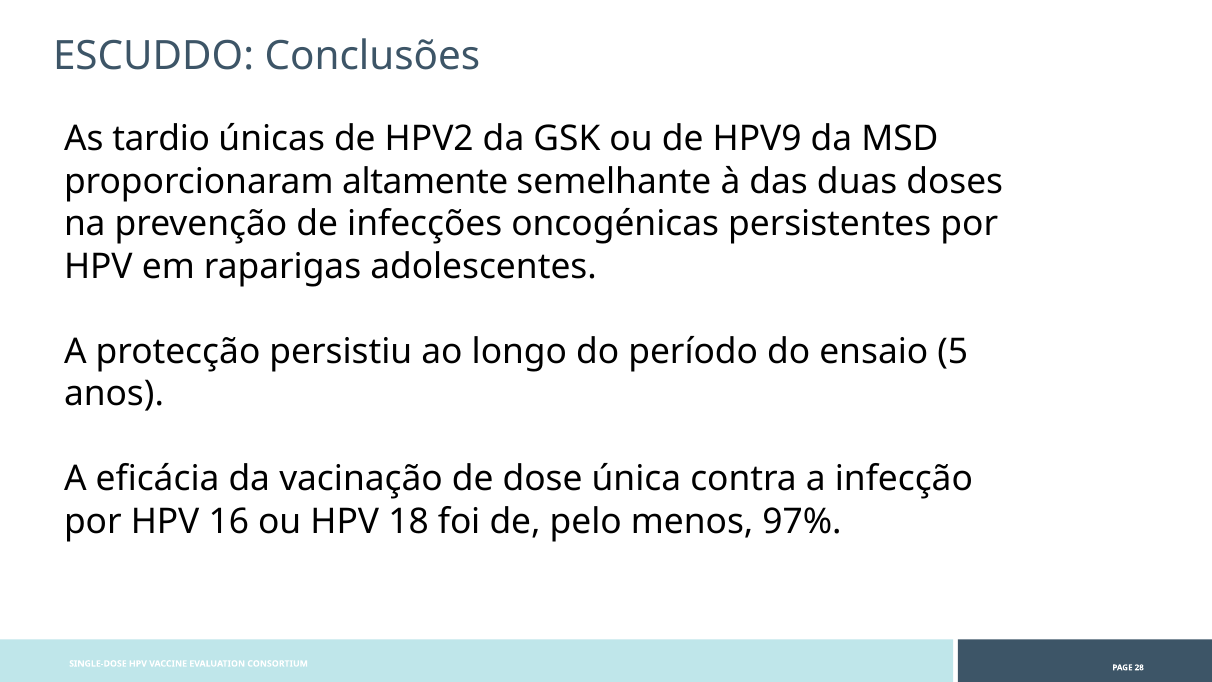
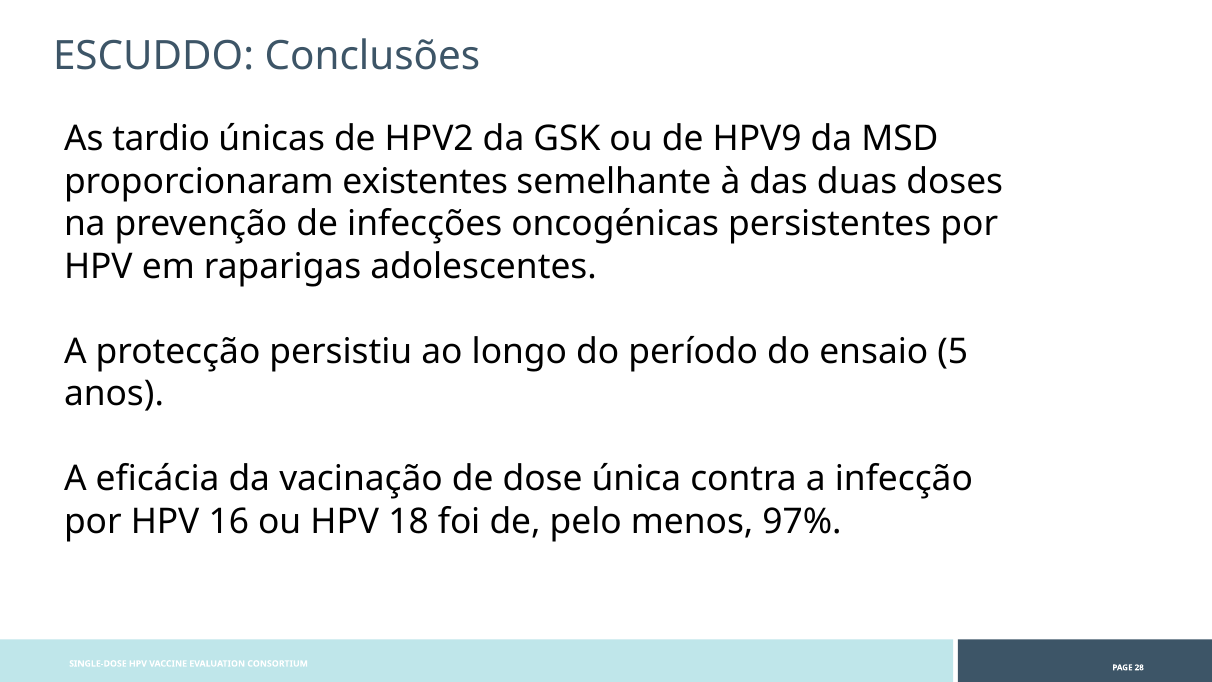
altamente: altamente -> existentes
